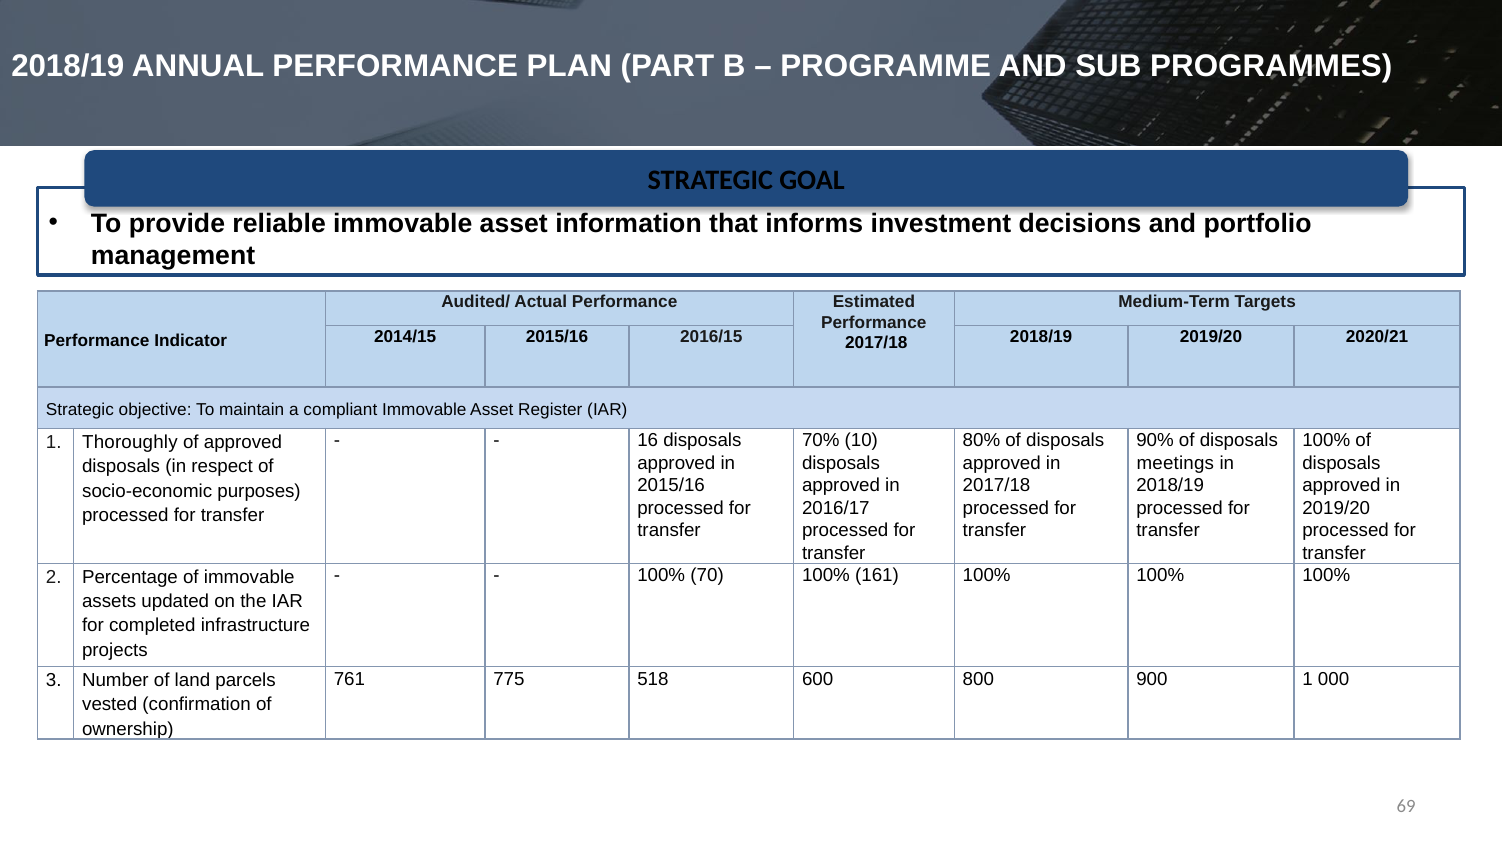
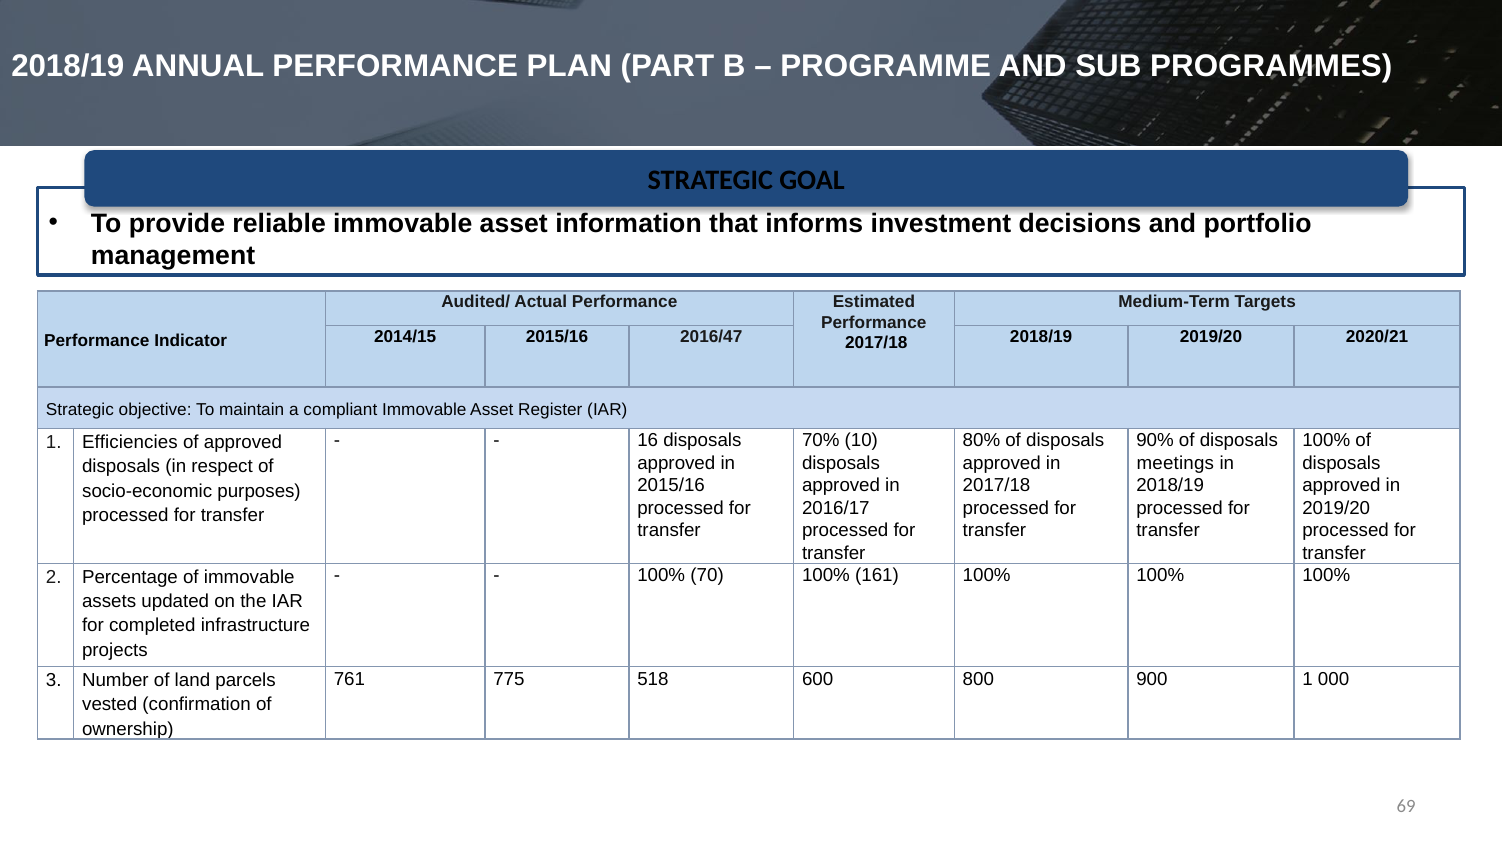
2016/15: 2016/15 -> 2016/47
Thoroughly: Thoroughly -> Efficiencies
